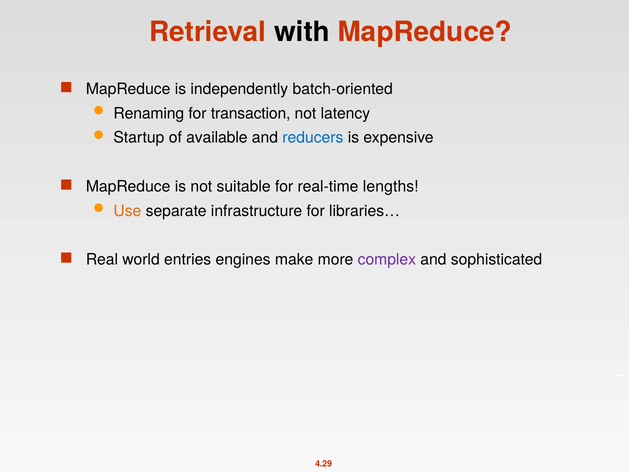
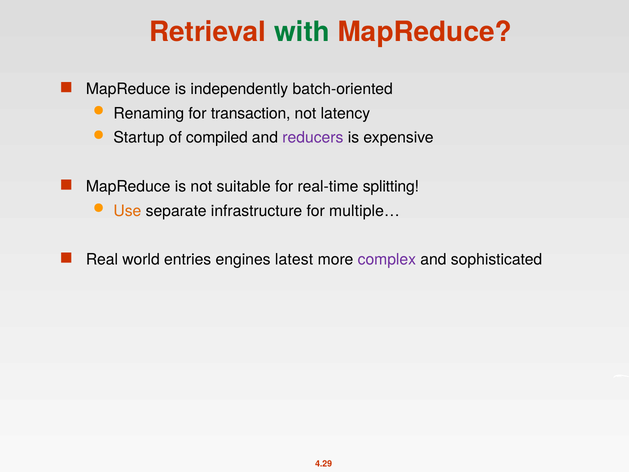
with colour: black -> green
available: available -> compiled
reducers colour: blue -> purple
lengths: lengths -> splitting
libraries…: libraries… -> multiple…
make: make -> latest
